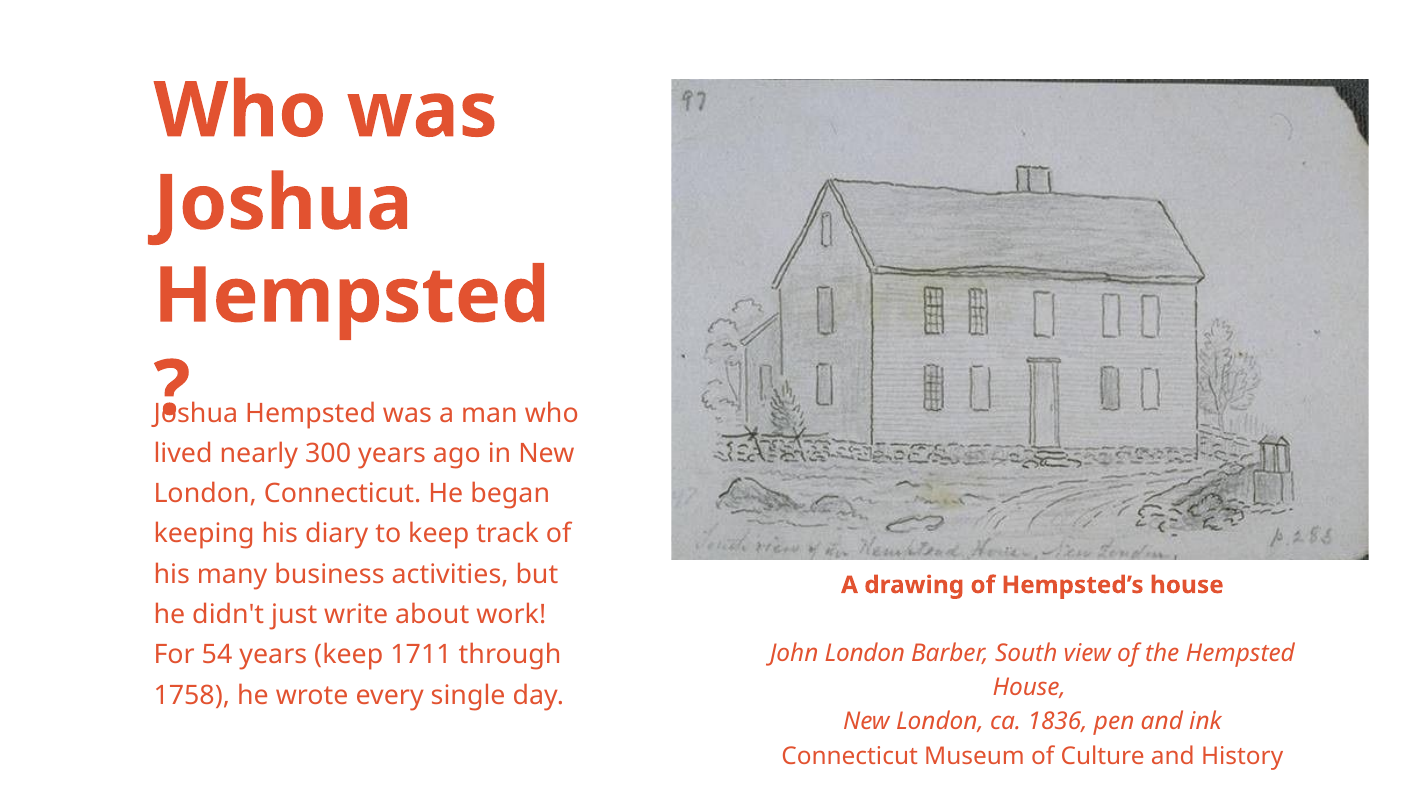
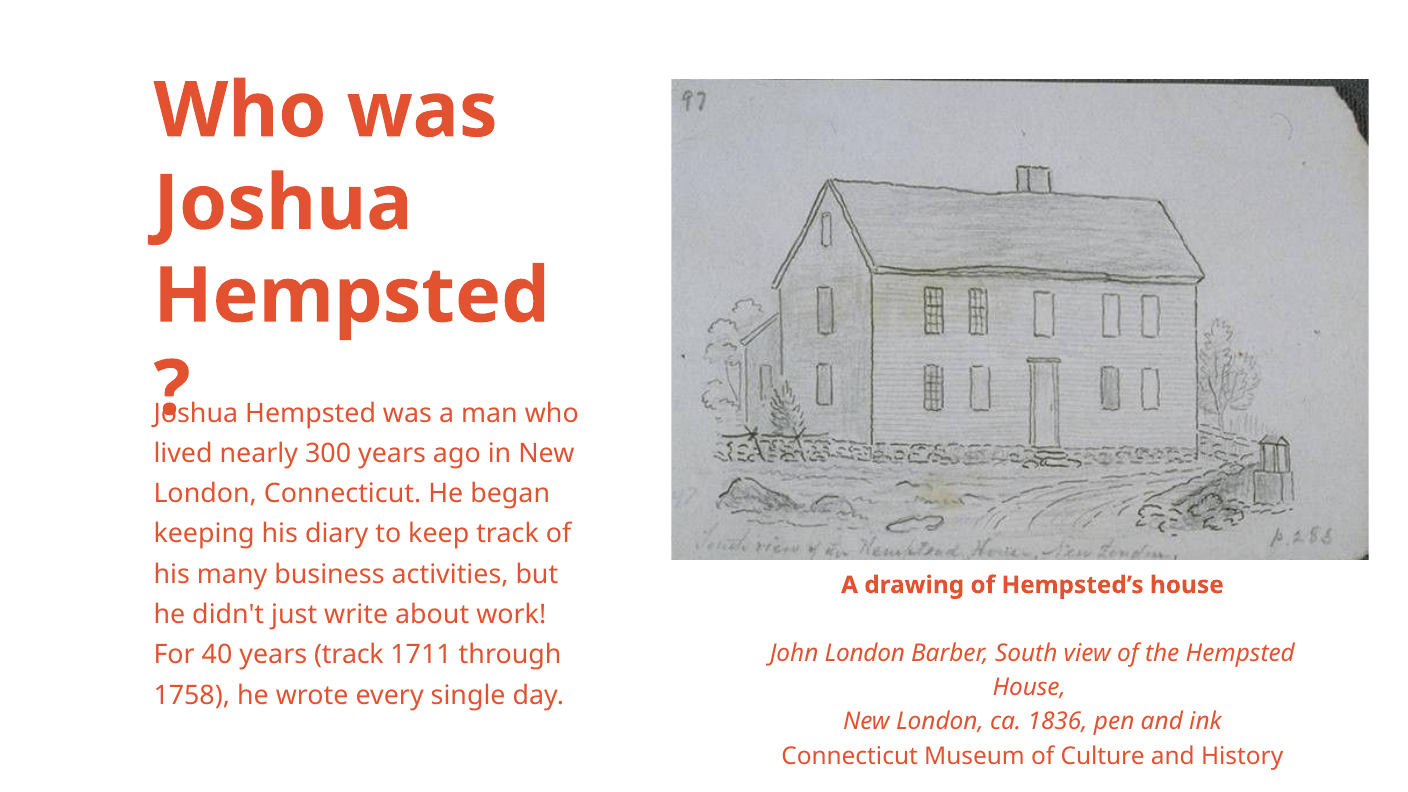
54: 54 -> 40
years keep: keep -> track
